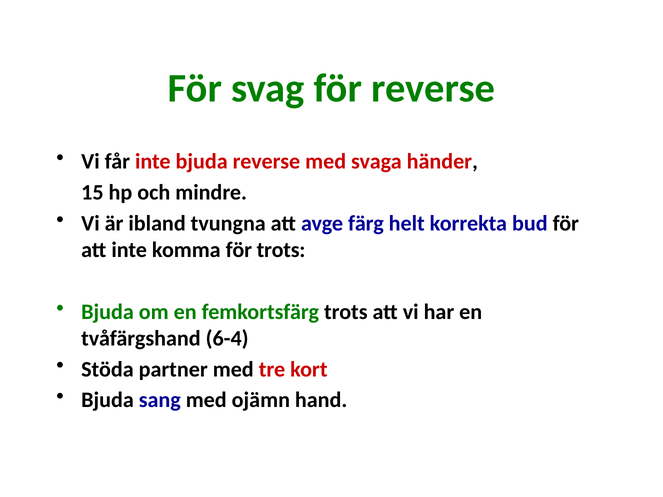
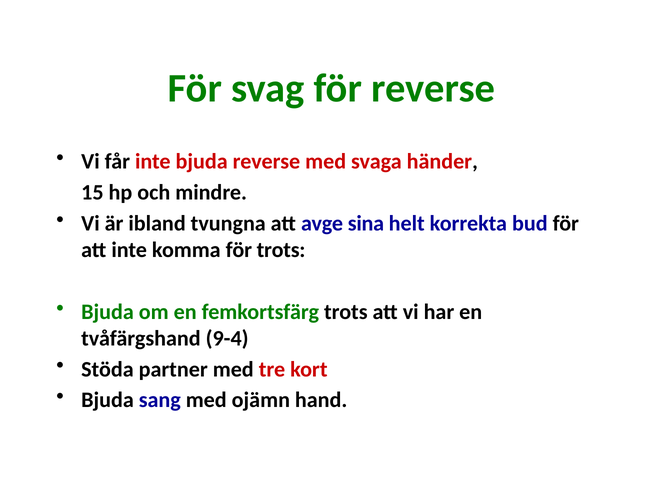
färg: färg -> sina
6-4: 6-4 -> 9-4
